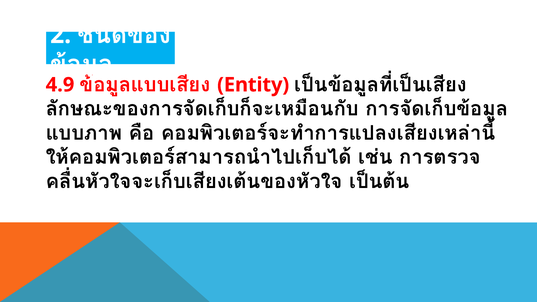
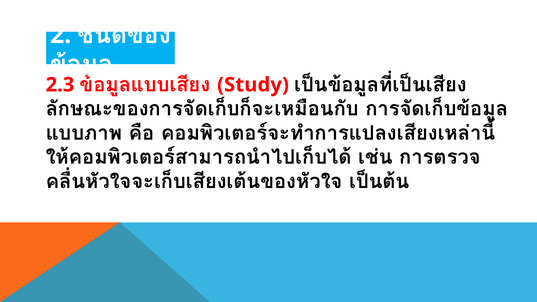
4.9: 4.9 -> 2.3
Entity: Entity -> Study
